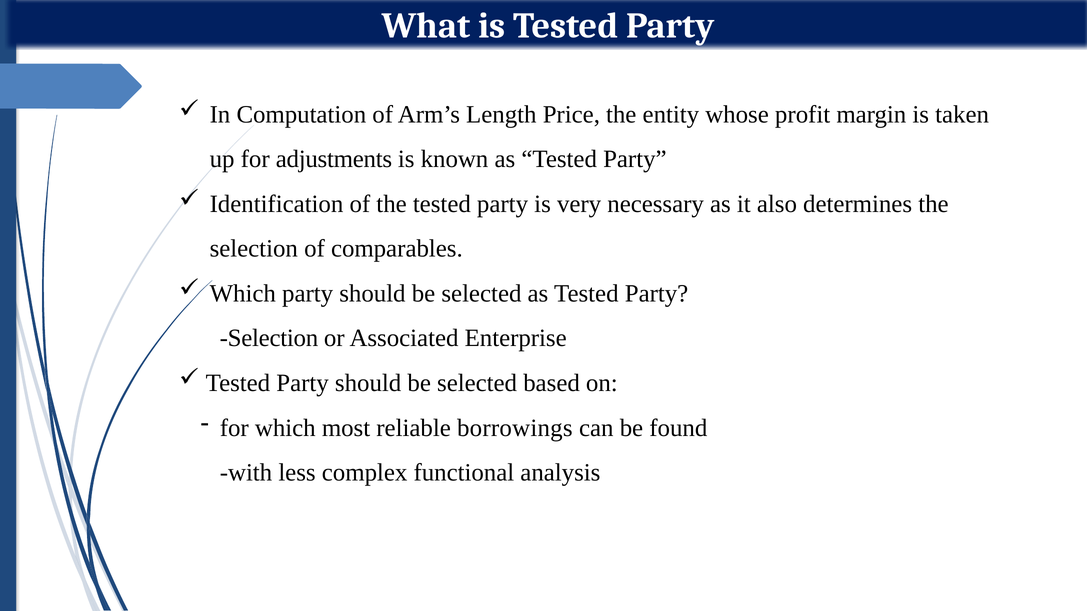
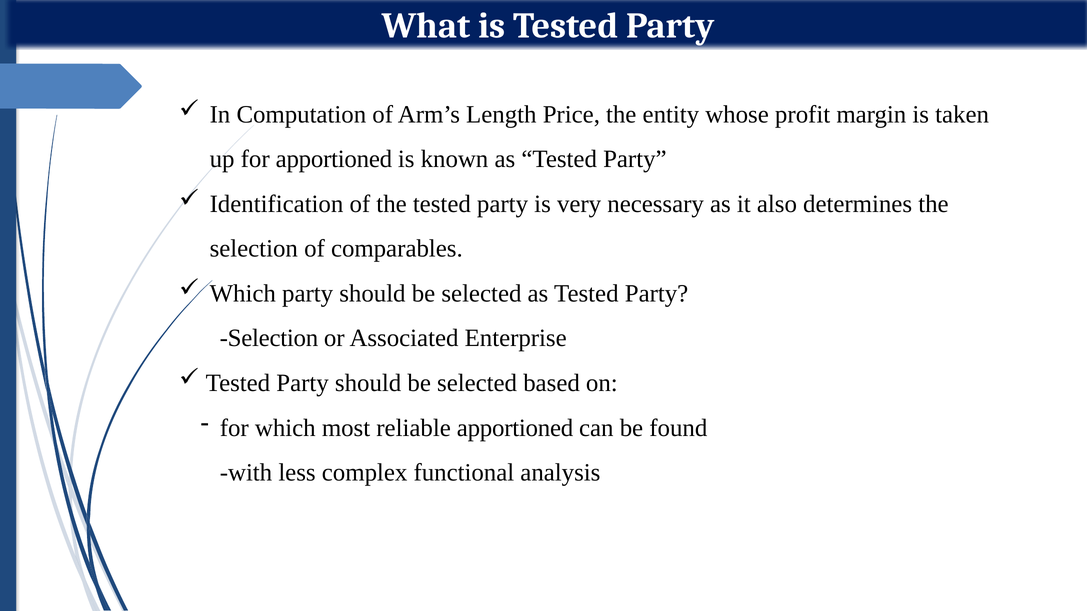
for adjustments: adjustments -> apportioned
reliable borrowings: borrowings -> apportioned
